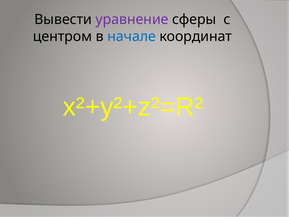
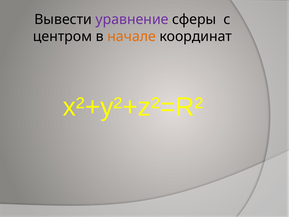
начале colour: blue -> orange
